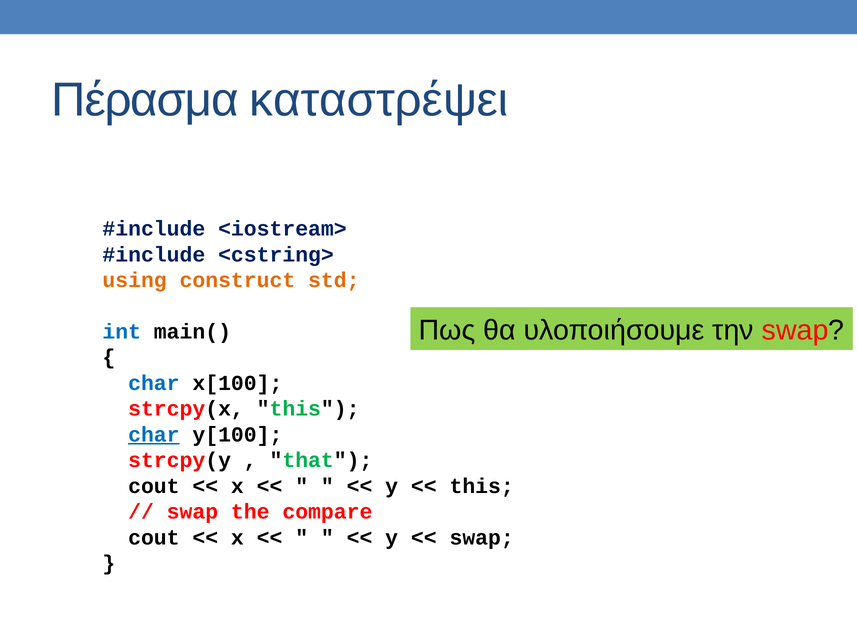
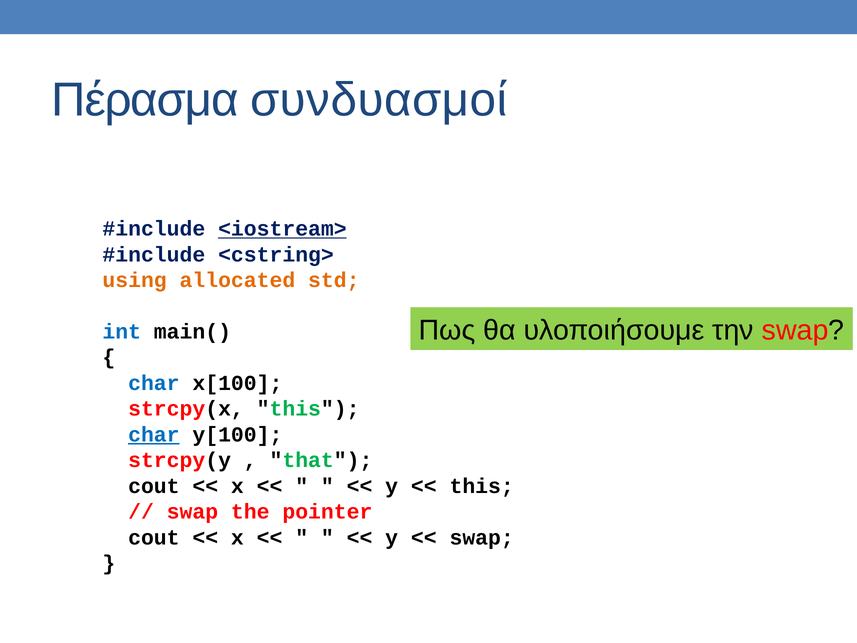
καταστρέψει: καταστρέψει -> συνδυασμοί
<iostream> underline: none -> present
construct: construct -> allocated
compare: compare -> pointer
